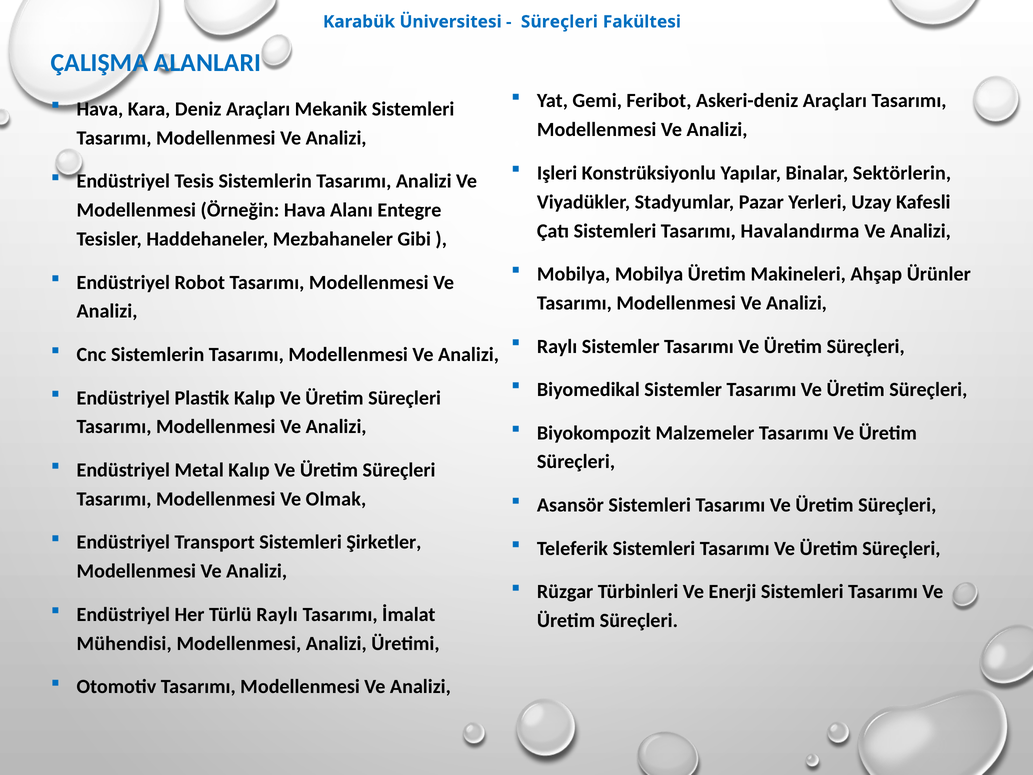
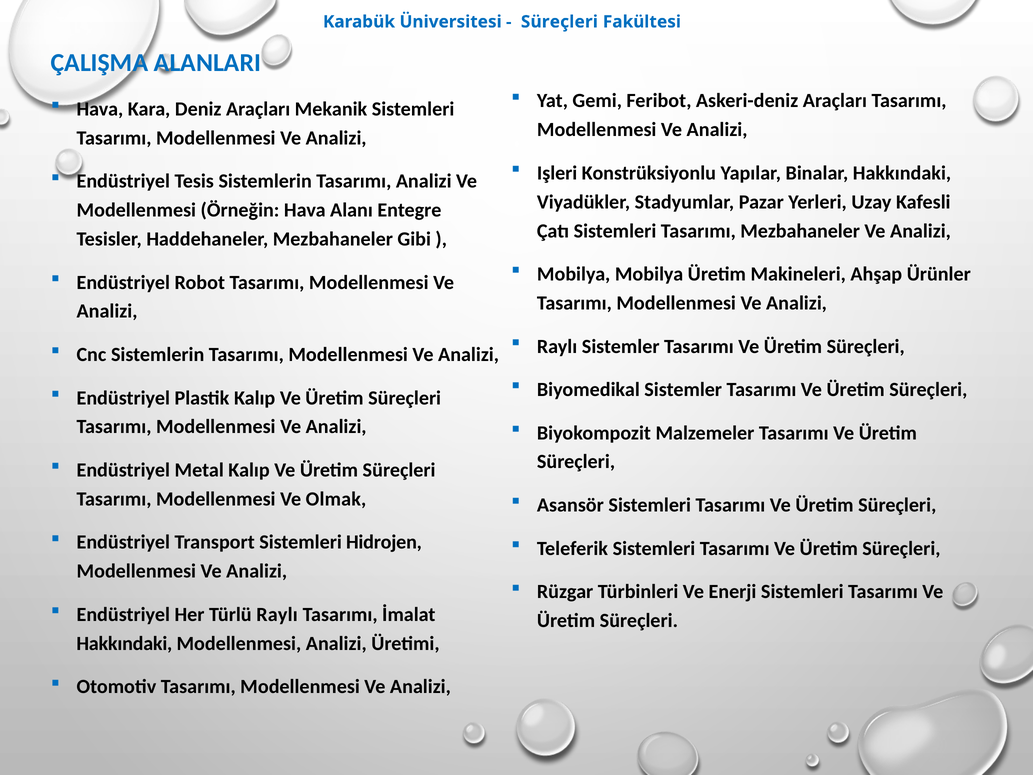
Binalar Sektörlerin: Sektörlerin -> Hakkındaki
Tasarımı Havalandırma: Havalandırma -> Mezbahaneler
Şirketler: Şirketler -> Hidrojen
Mühendisi at (124, 643): Mühendisi -> Hakkındaki
